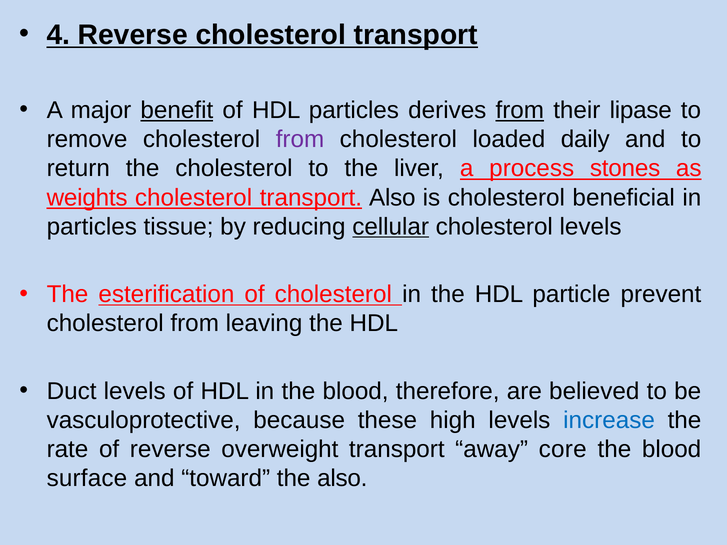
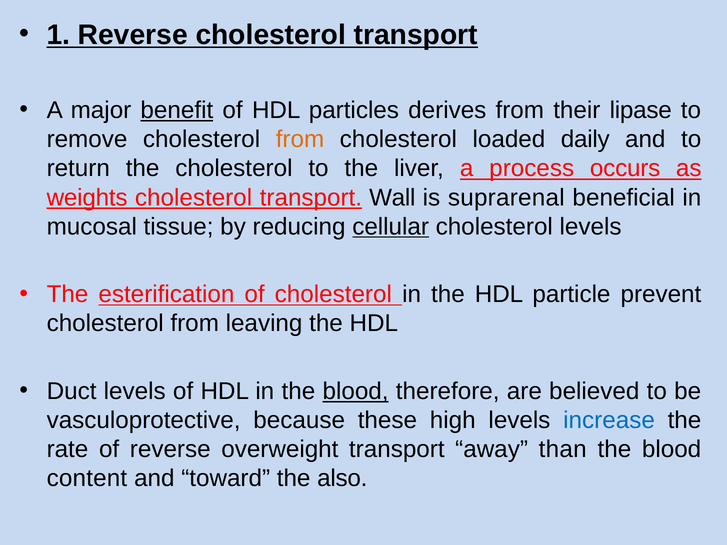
4: 4 -> 1
from at (520, 110) underline: present -> none
from at (300, 139) colour: purple -> orange
stones: stones -> occurs
transport Also: Also -> Wall
is cholesterol: cholesterol -> suprarenal
particles at (92, 227): particles -> mucosal
blood at (356, 391) underline: none -> present
core: core -> than
surface: surface -> content
